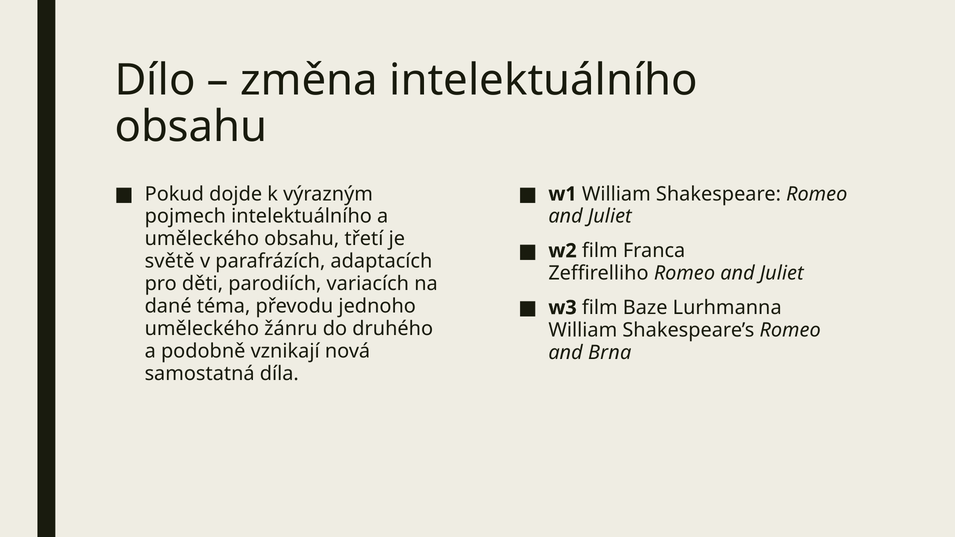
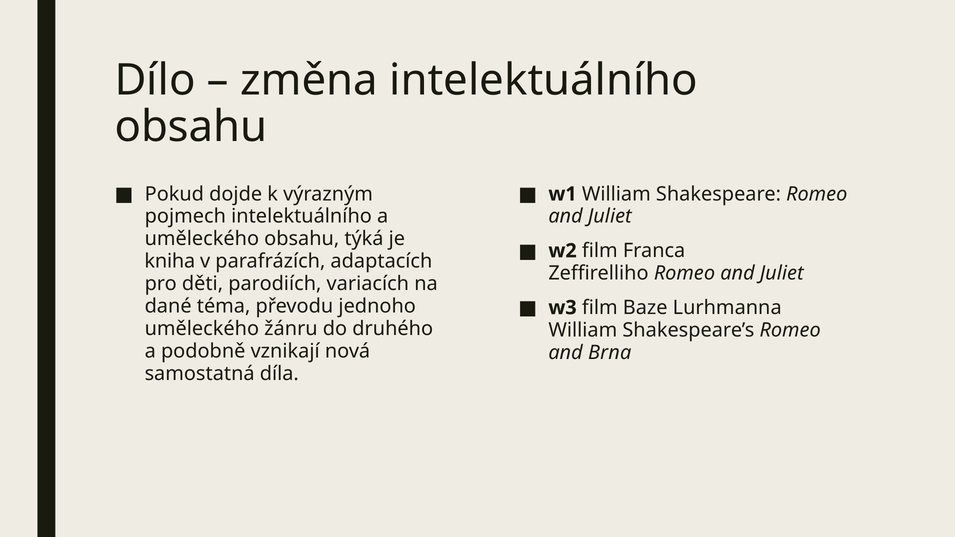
třetí: třetí -> týká
světě: světě -> kniha
